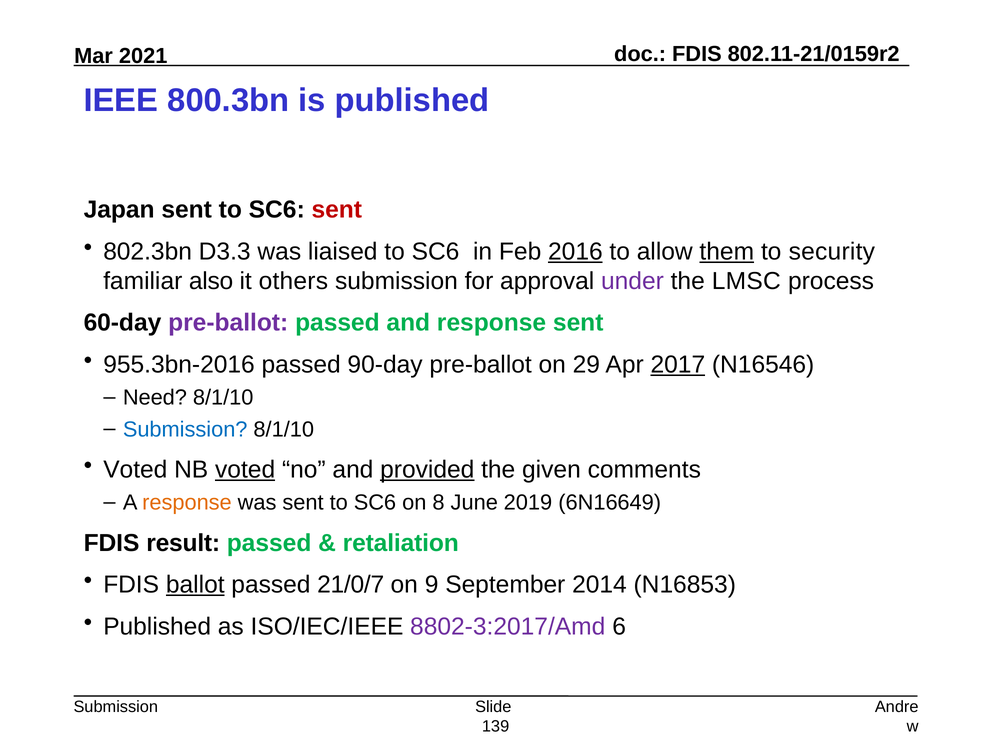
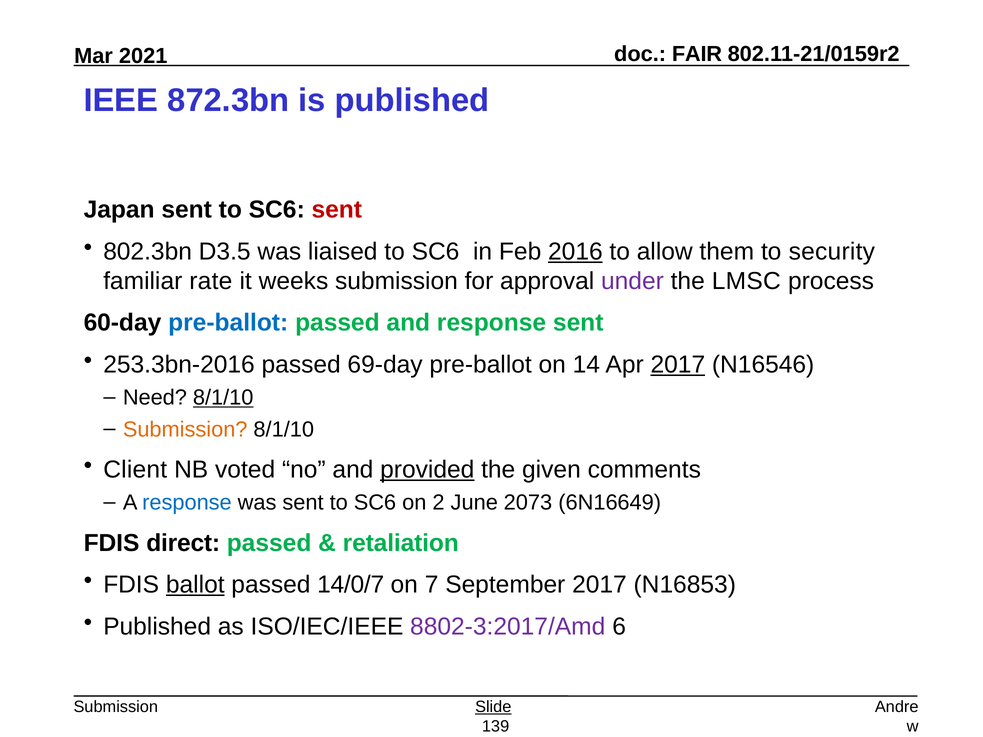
FDIS at (697, 54): FDIS -> FAIR
800.3bn: 800.3bn -> 872.3bn
D3.3: D3.3 -> D3.5
them underline: present -> none
also: also -> rate
others: others -> weeks
pre-ballot at (228, 323) colour: purple -> blue
955.3bn-2016: 955.3bn-2016 -> 253.3bn-2016
90-day: 90-day -> 69-day
29: 29 -> 14
8/1/10 at (223, 398) underline: none -> present
Submission at (185, 429) colour: blue -> orange
Voted at (135, 470): Voted -> Client
voted at (245, 470) underline: present -> none
response at (187, 503) colour: orange -> blue
8: 8 -> 2
2019: 2019 -> 2073
result: result -> direct
21/0/7: 21/0/7 -> 14/0/7
9: 9 -> 7
September 2014: 2014 -> 2017
Slide underline: none -> present
